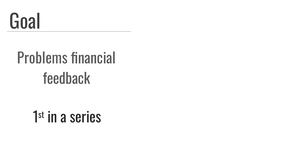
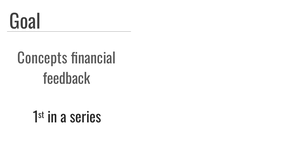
Problems: Problems -> Concepts
